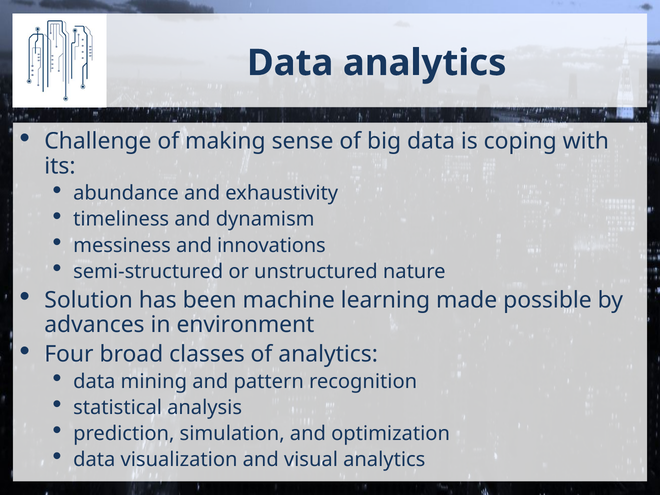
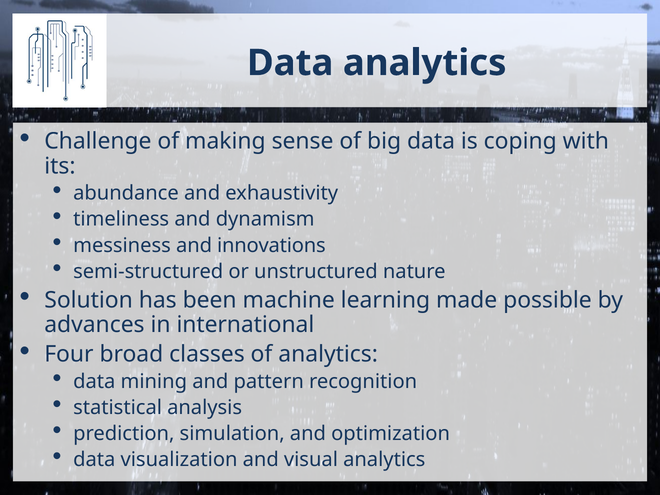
environment: environment -> international
